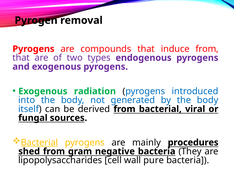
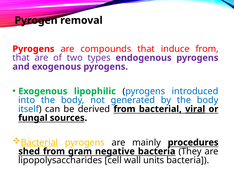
radiation: radiation -> lipophilic
viral underline: none -> present
pure: pure -> units
